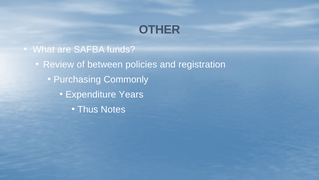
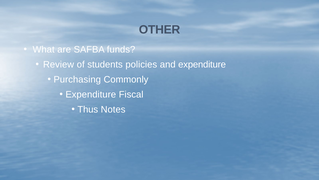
between: between -> students
and registration: registration -> expenditure
Years: Years -> Fiscal
